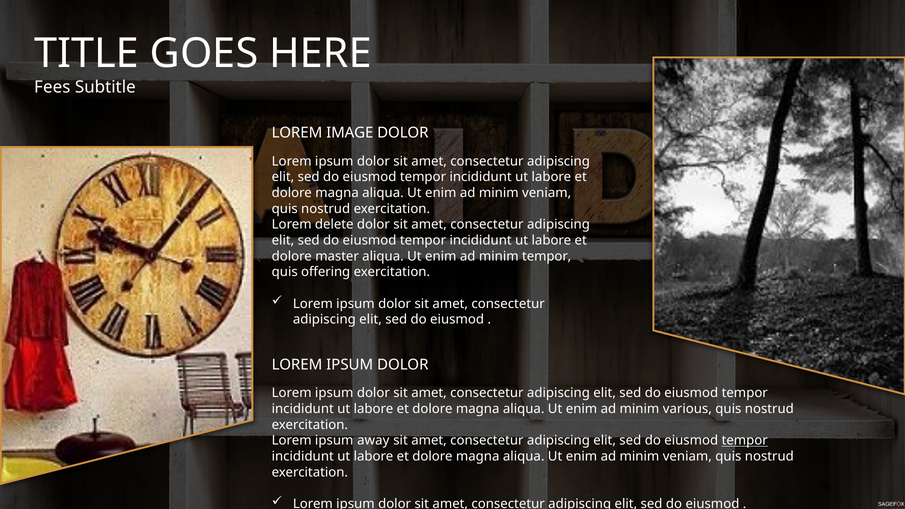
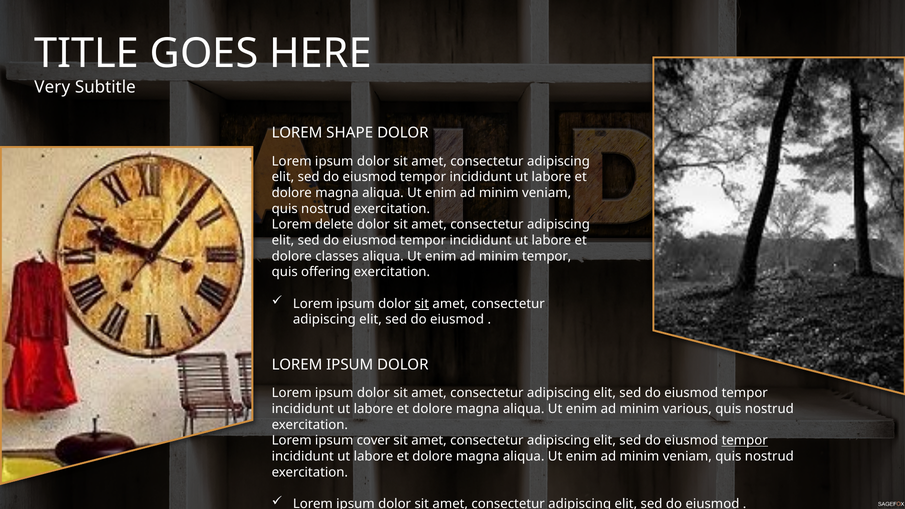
Fees: Fees -> Very
IMAGE: IMAGE -> SHAPE
master: master -> classes
sit at (422, 304) underline: none -> present
away: away -> cover
